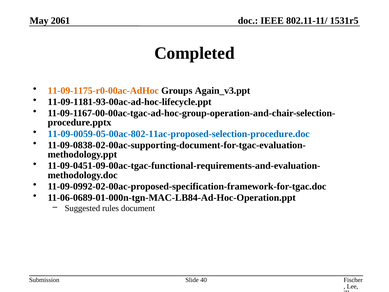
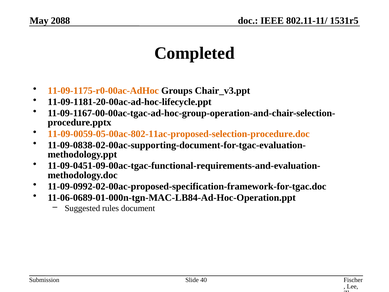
2061: 2061 -> 2088
Again_v3.ppt: Again_v3.ppt -> Chair_v3.ppt
11-09-1181-93-00ac-ad-hoc-lifecycle.ppt: 11-09-1181-93-00ac-ad-hoc-lifecycle.ppt -> 11-09-1181-20-00ac-ad-hoc-lifecycle.ppt
11-09-0059-05-00ac-802-11ac-proposed-selection-procedure.doc colour: blue -> orange
